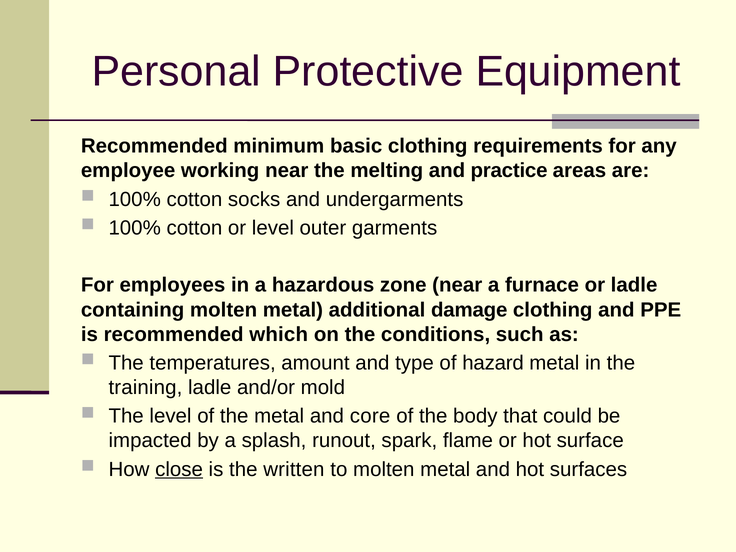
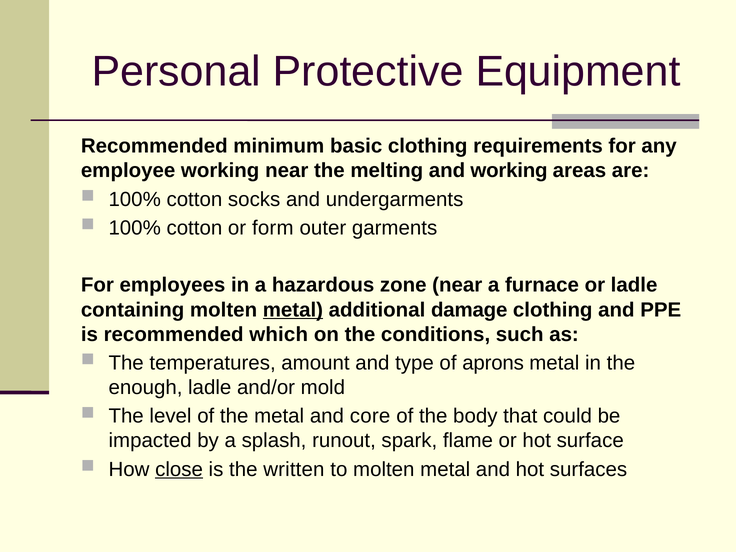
and practice: practice -> working
or level: level -> form
metal at (293, 310) underline: none -> present
hazard: hazard -> aprons
training: training -> enough
